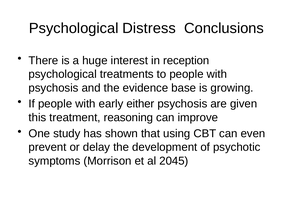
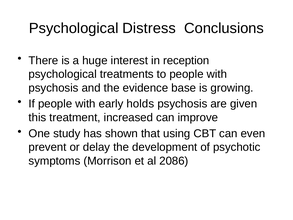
either: either -> holds
reasoning: reasoning -> increased
2045: 2045 -> 2086
